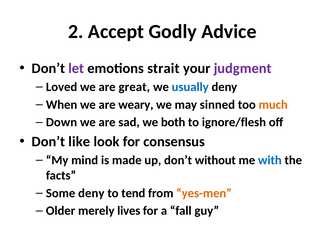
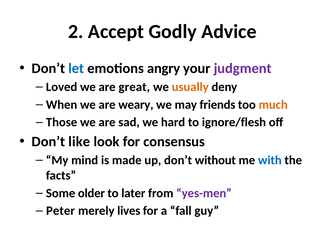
let colour: purple -> blue
strait: strait -> angry
usually colour: blue -> orange
sinned: sinned -> friends
Down: Down -> Those
both: both -> hard
Some deny: deny -> older
tend: tend -> later
yes-men colour: orange -> purple
Older: Older -> Peter
